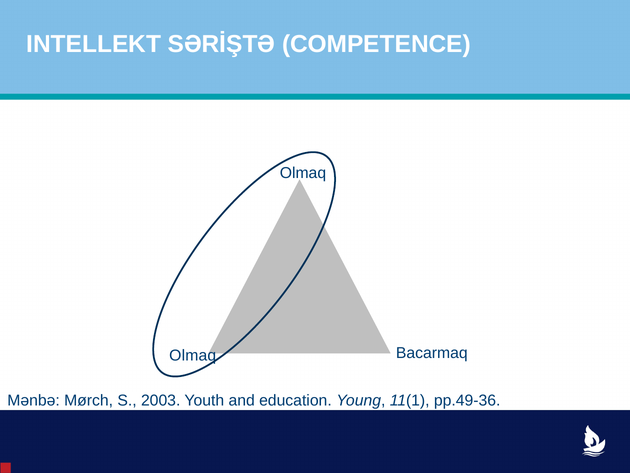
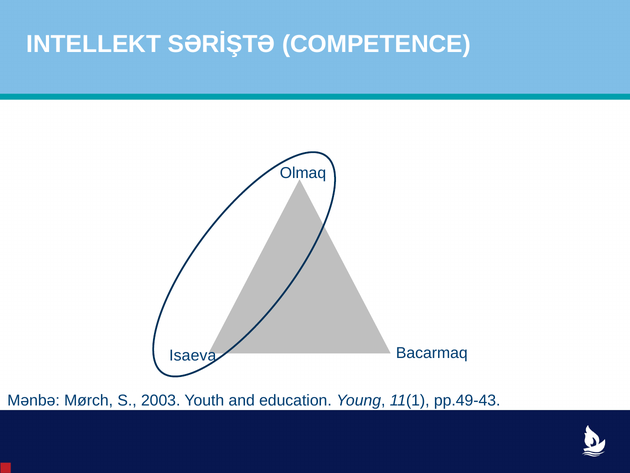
Olmaq at (193, 355): Olmaq -> Isaeva
pp.49-36: pp.49-36 -> pp.49-43
